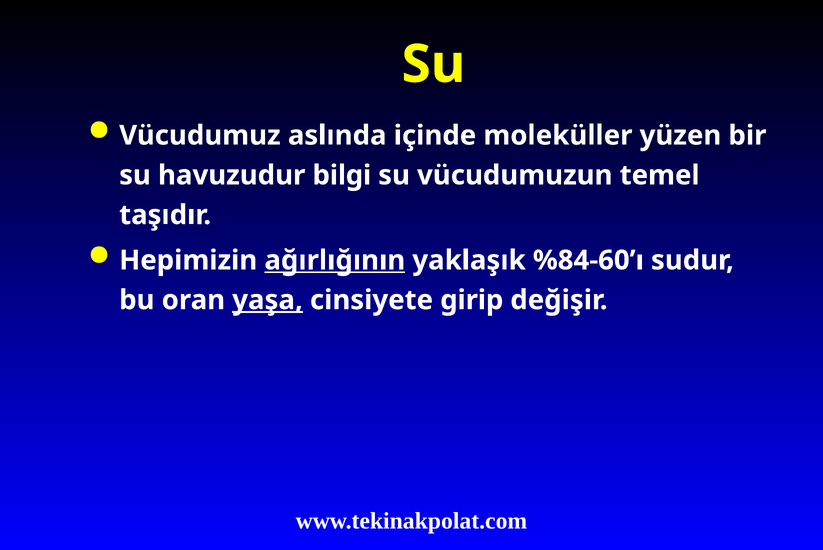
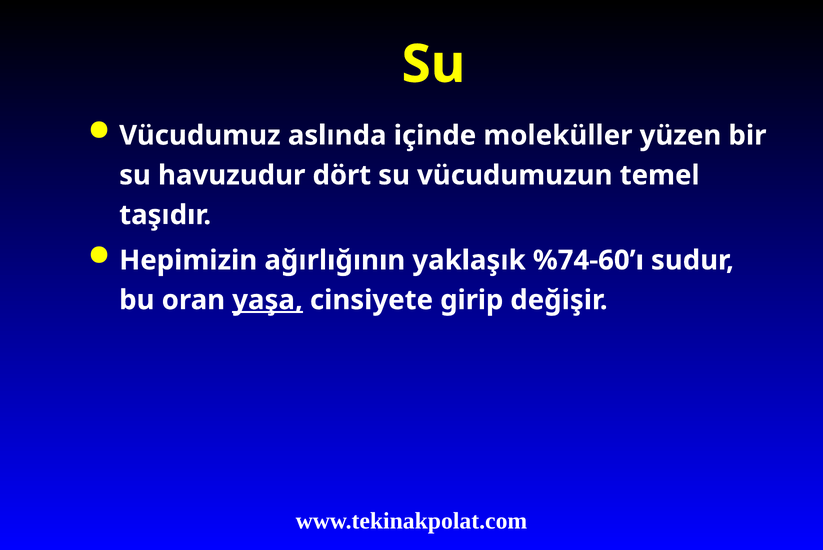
bilgi: bilgi -> dört
ağırlığının underline: present -> none
%84-60’ı: %84-60’ı -> %74-60’ı
